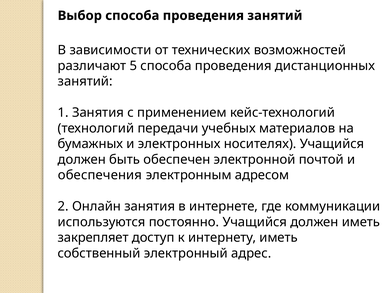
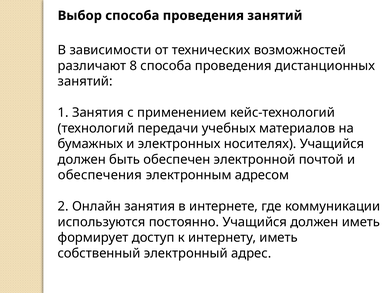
5: 5 -> 8
закрепляет: закрепляет -> формирует
